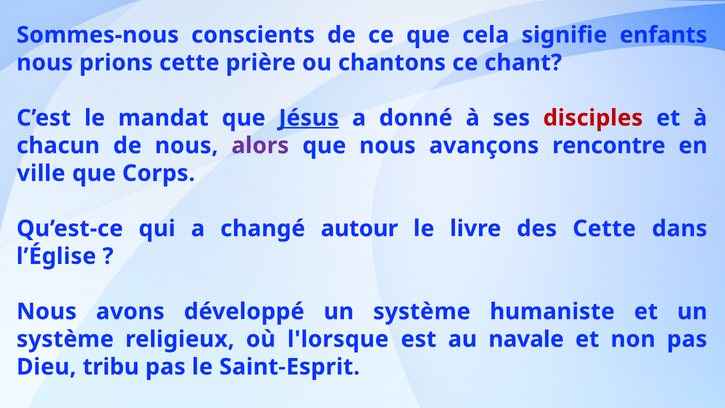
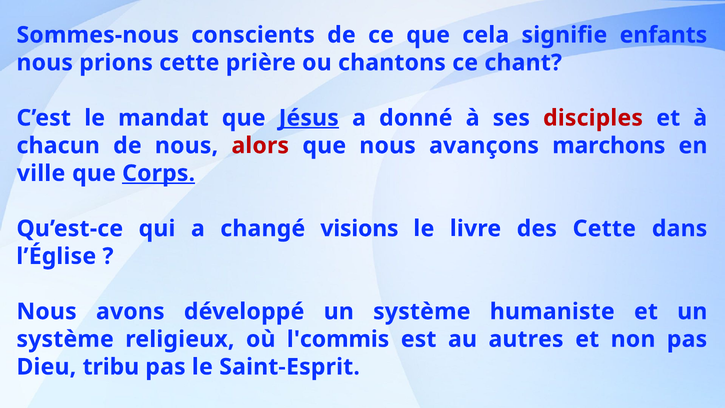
alors colour: purple -> red
rencontre: rencontre -> marchons
Corps underline: none -> present
autour: autour -> visions
l'lorsque: l'lorsque -> l'commis
navale: navale -> autres
